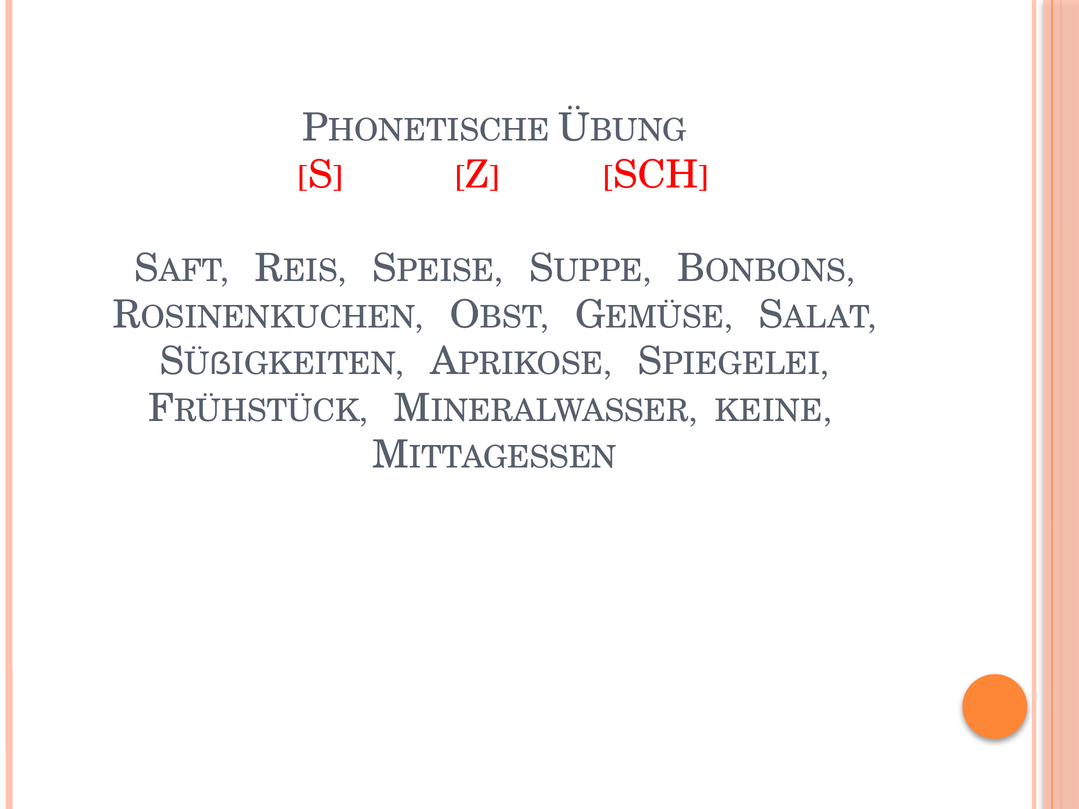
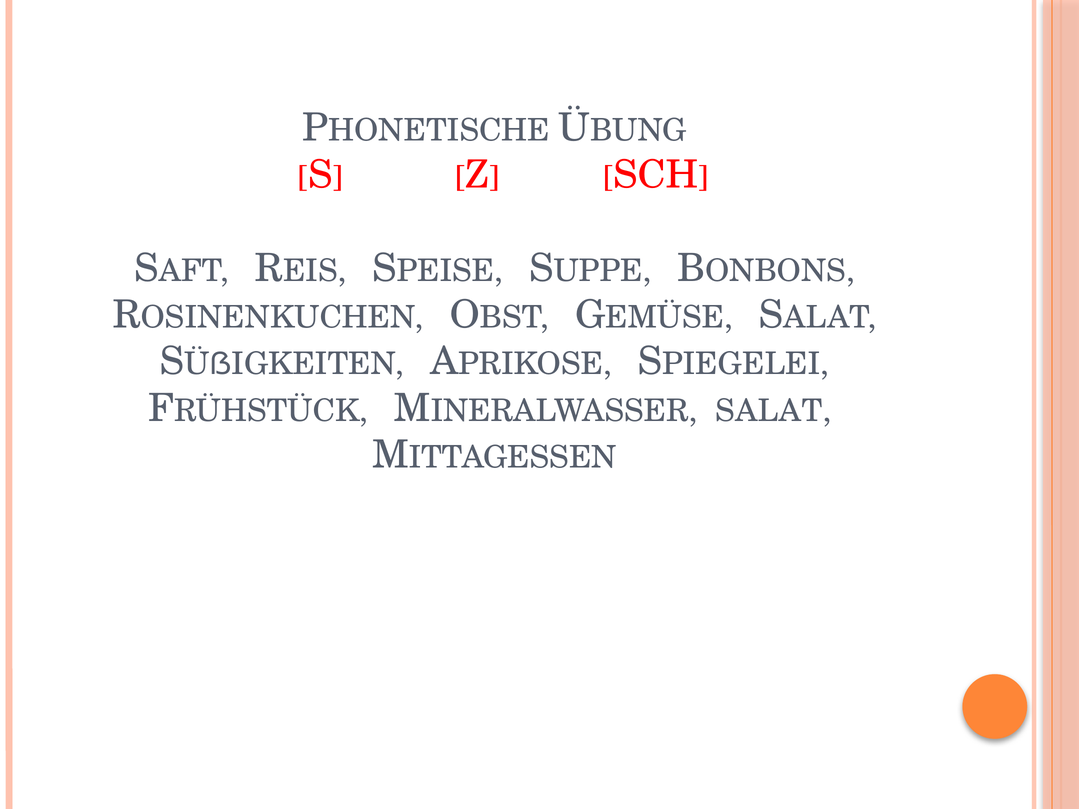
KEINE: KEINE -> SALAT
